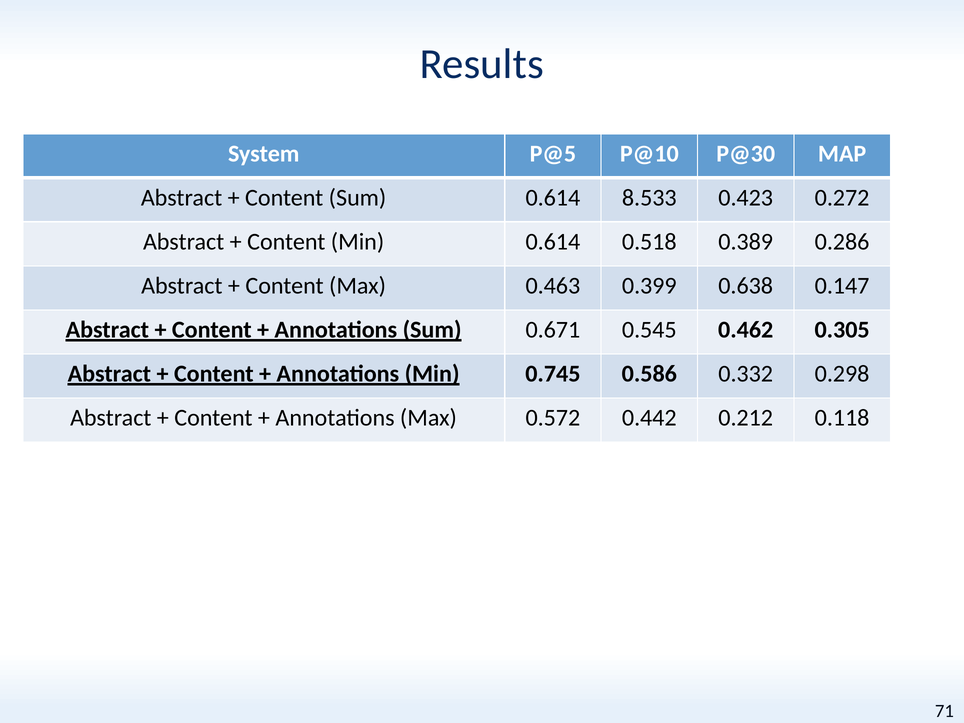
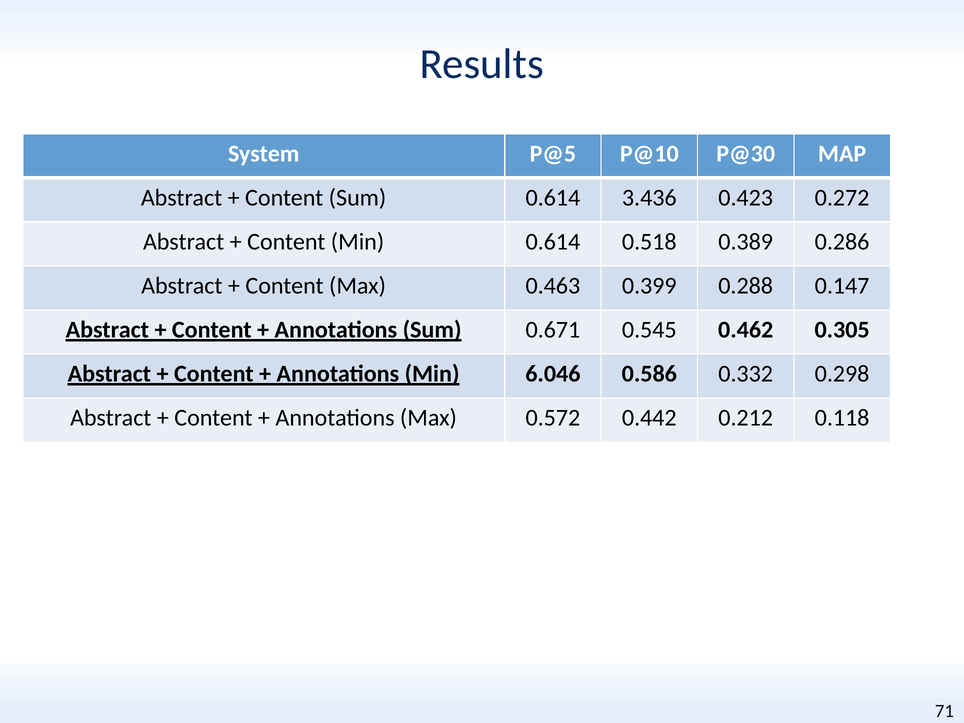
8.533: 8.533 -> 3.436
0.638: 0.638 -> 0.288
0.745: 0.745 -> 6.046
